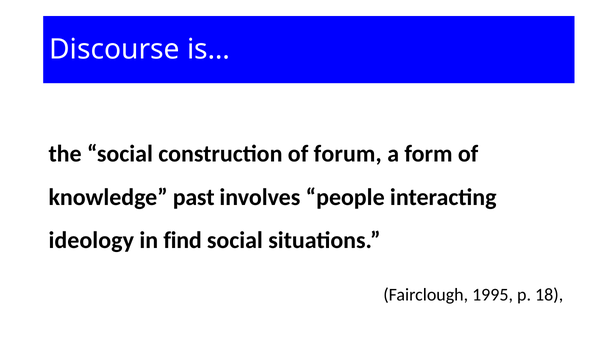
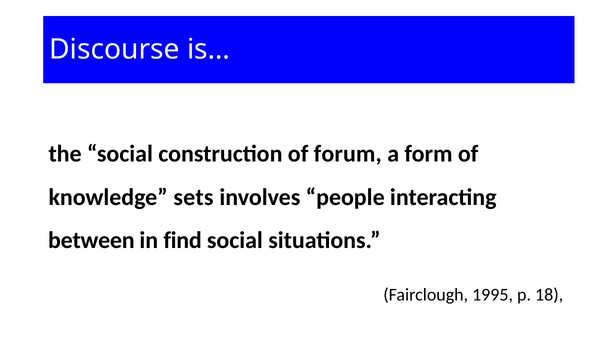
past: past -> sets
ideology: ideology -> between
